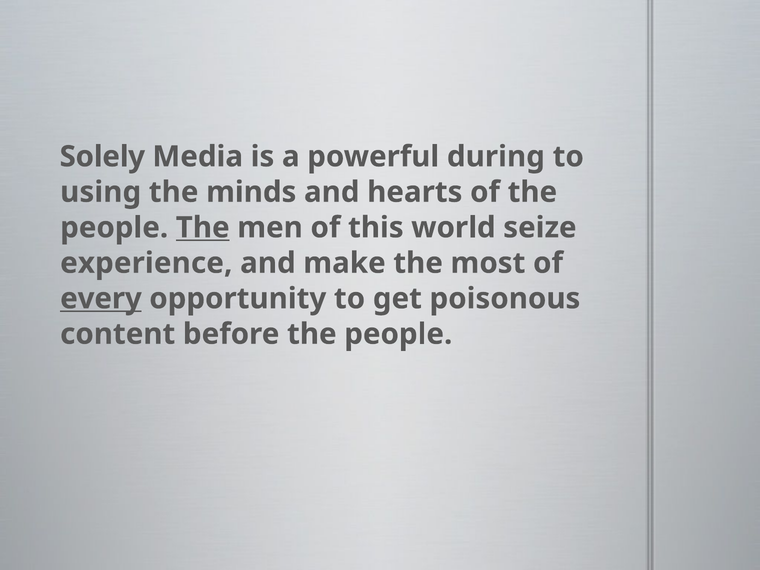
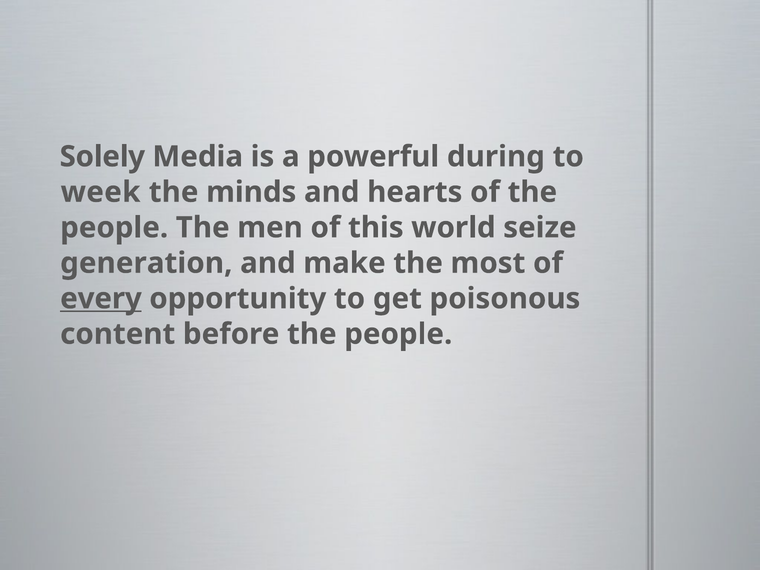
using: using -> week
The at (203, 228) underline: present -> none
experience: experience -> generation
